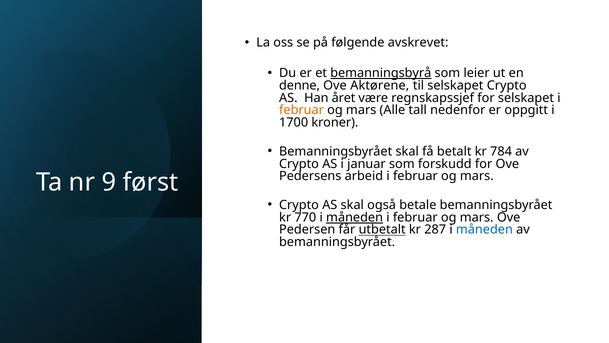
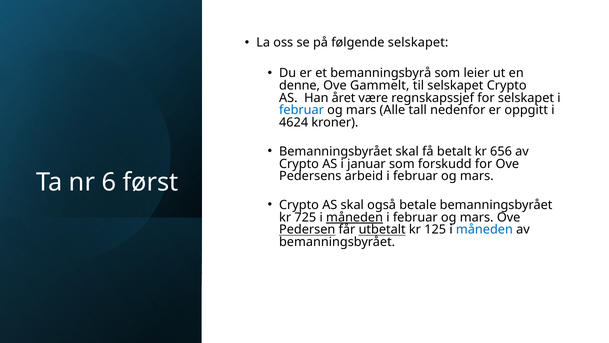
følgende avskrevet: avskrevet -> selskapet
bemanningsbyrå underline: present -> none
Aktørene: Aktørene -> Gammelt
februar at (302, 110) colour: orange -> blue
1700: 1700 -> 4624
784: 784 -> 656
9: 9 -> 6
770: 770 -> 725
Pedersen underline: none -> present
287: 287 -> 125
